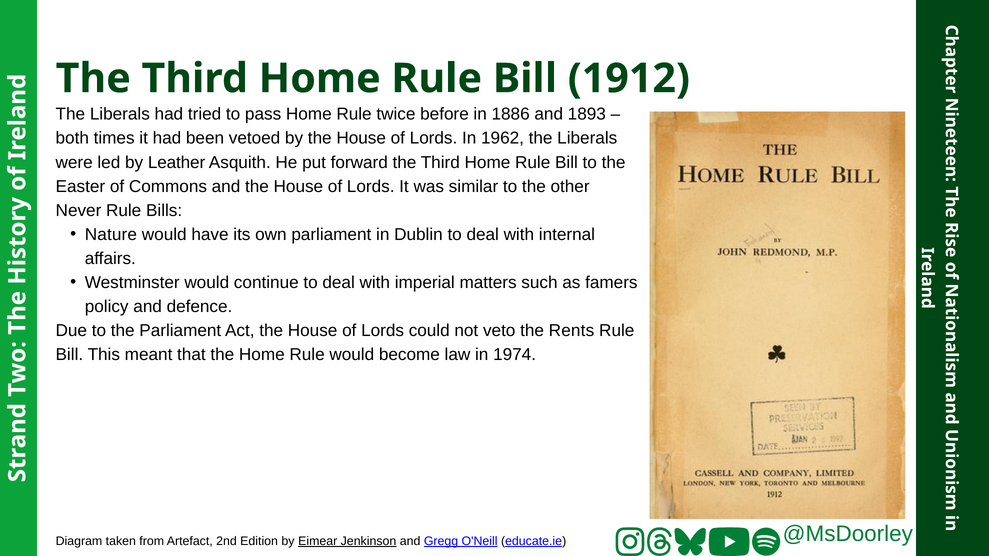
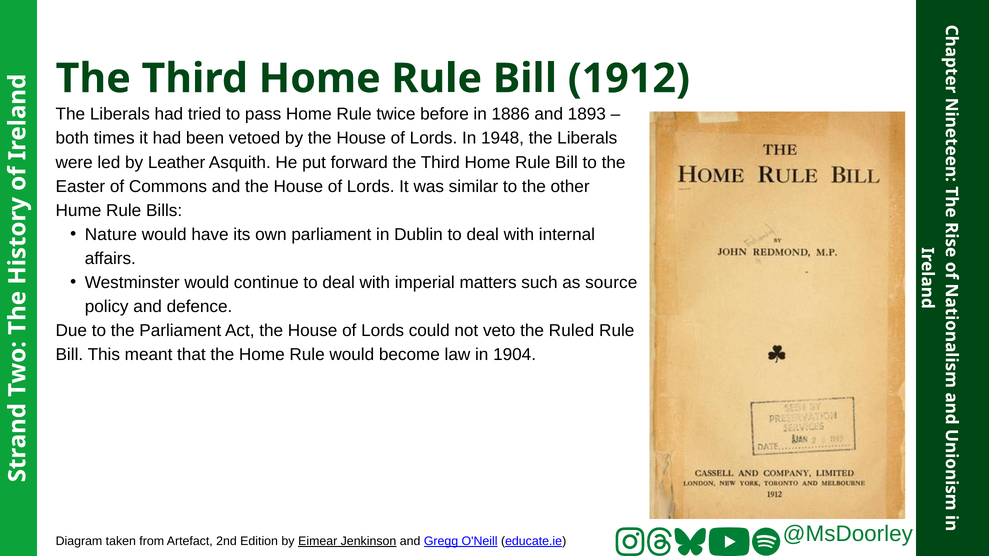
1962: 1962 -> 1948
Never: Never -> Hume
famers: famers -> source
Rents: Rents -> Ruled
1974: 1974 -> 1904
